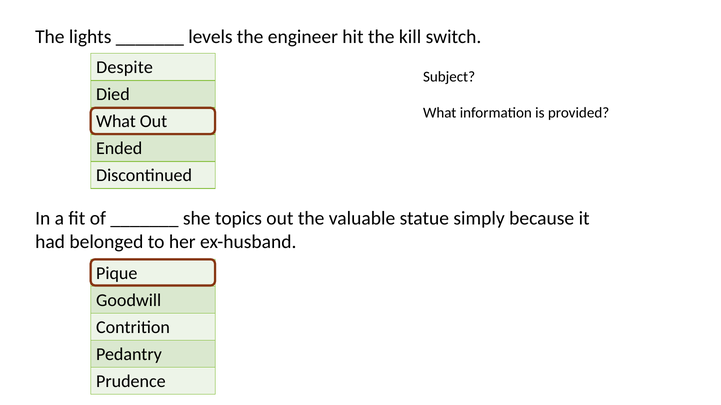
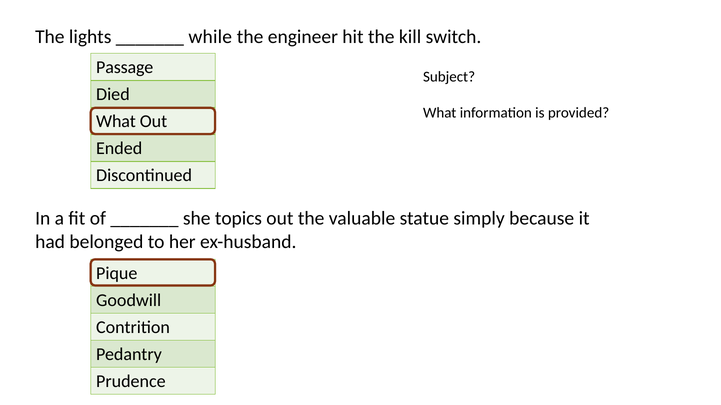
levels: levels -> while
Despite: Despite -> Passage
